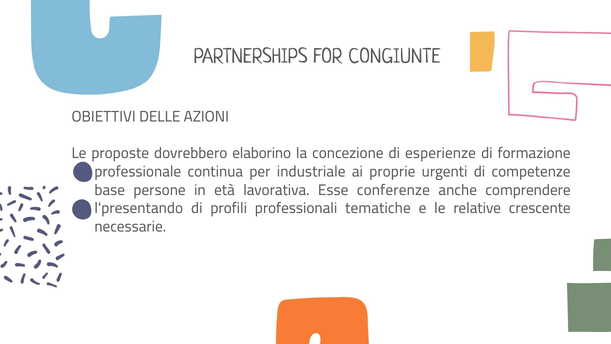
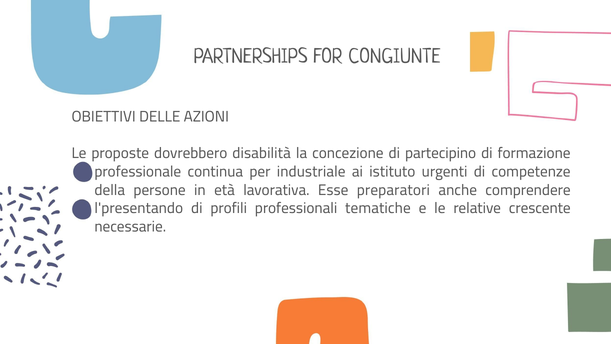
elaborino: elaborino -> disabilità
esperienze: esperienze -> partecipino
proprie: proprie -> istituto
base: base -> della
conferenze: conferenze -> preparatori
